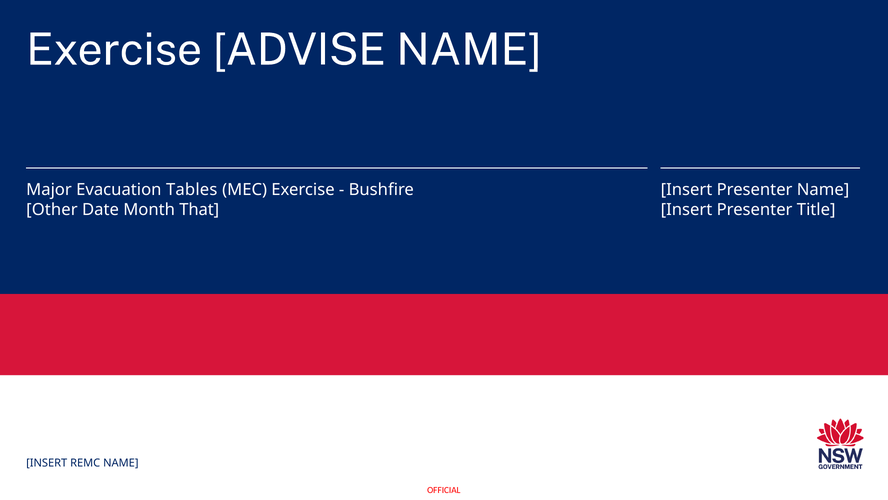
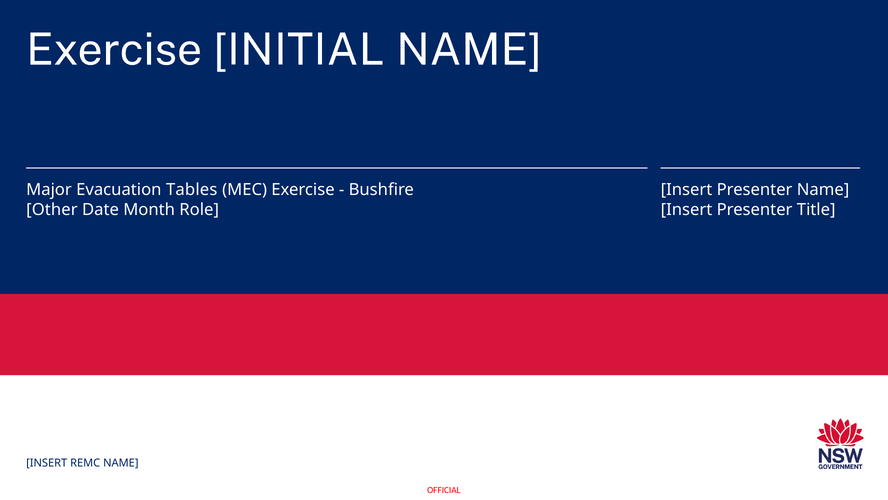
ADVISE: ADVISE -> INITIAL
That: That -> Role
